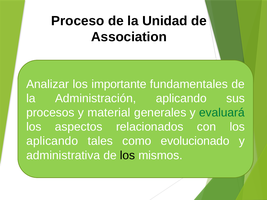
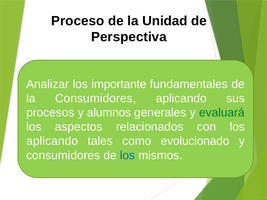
Association: Association -> Perspectiva
la Administración: Administración -> Consumidores
material: material -> alumnos
administrativa at (63, 155): administrativa -> consumidores
los at (128, 155) colour: black -> blue
